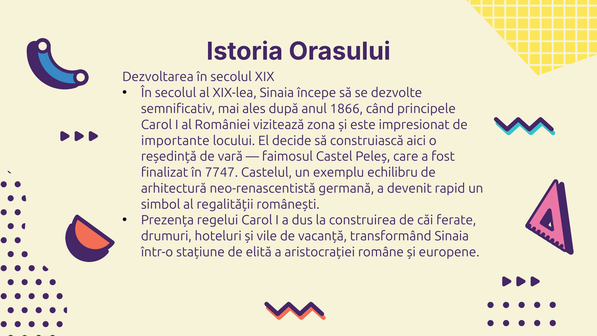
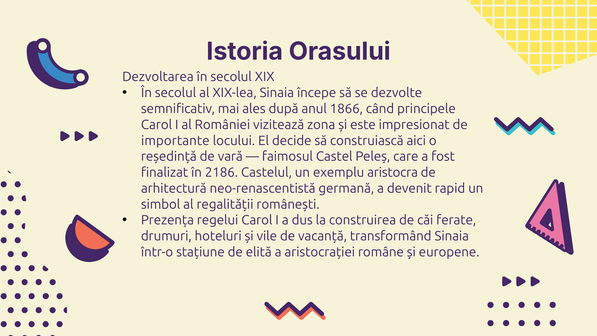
7747: 7747 -> 2186
echilibru: echilibru -> aristocra
